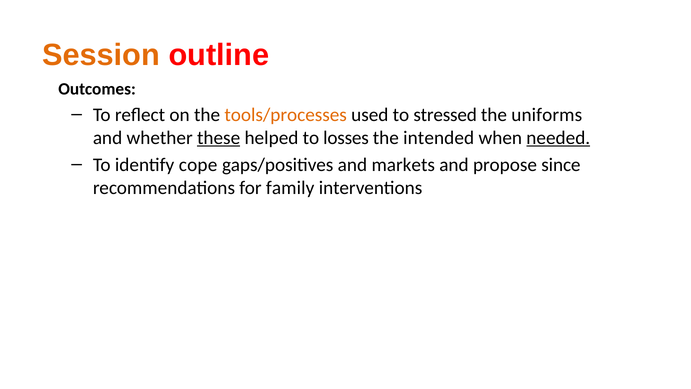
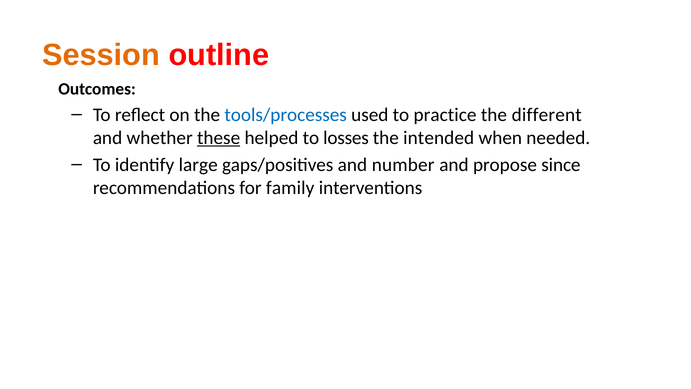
tools/processes colour: orange -> blue
stressed: stressed -> practice
uniforms: uniforms -> different
needed underline: present -> none
cope: cope -> large
markets: markets -> number
